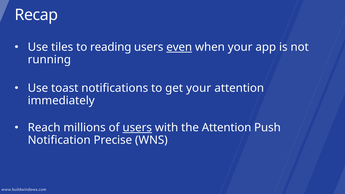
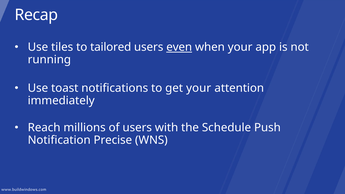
reading: reading -> tailored
users at (137, 128) underline: present -> none
the Attention: Attention -> Schedule
